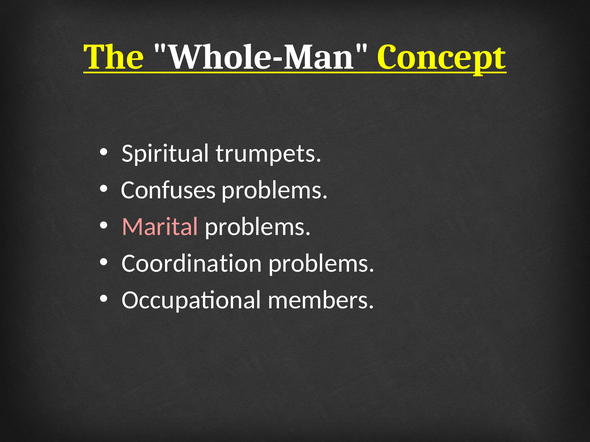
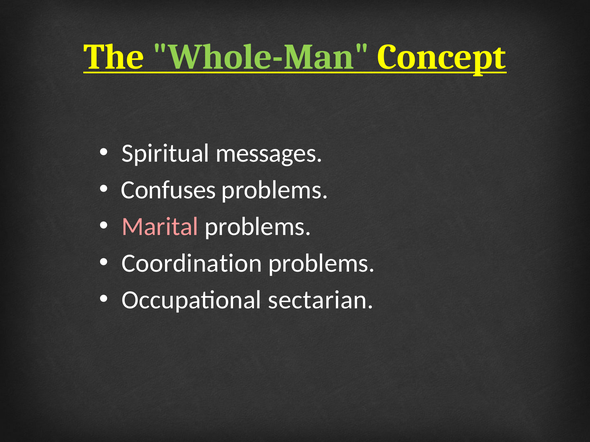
Whole-Man colour: white -> light green
trumpets: trumpets -> messages
members: members -> sectarian
